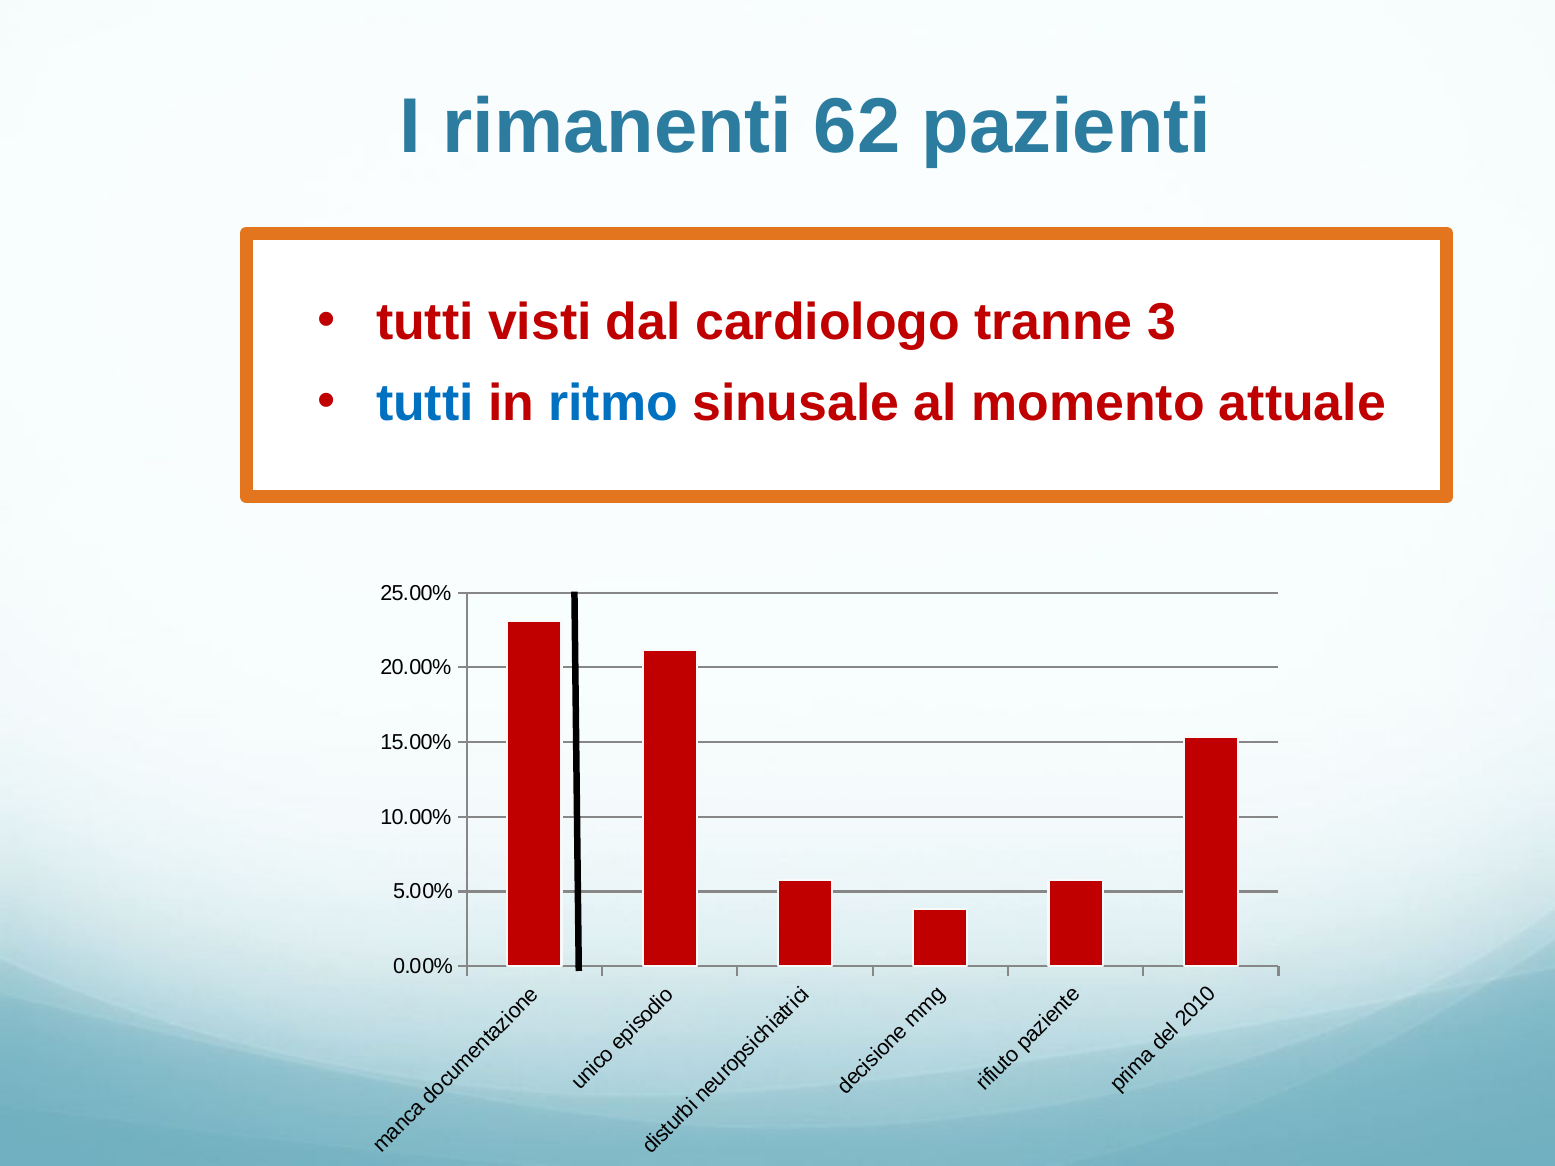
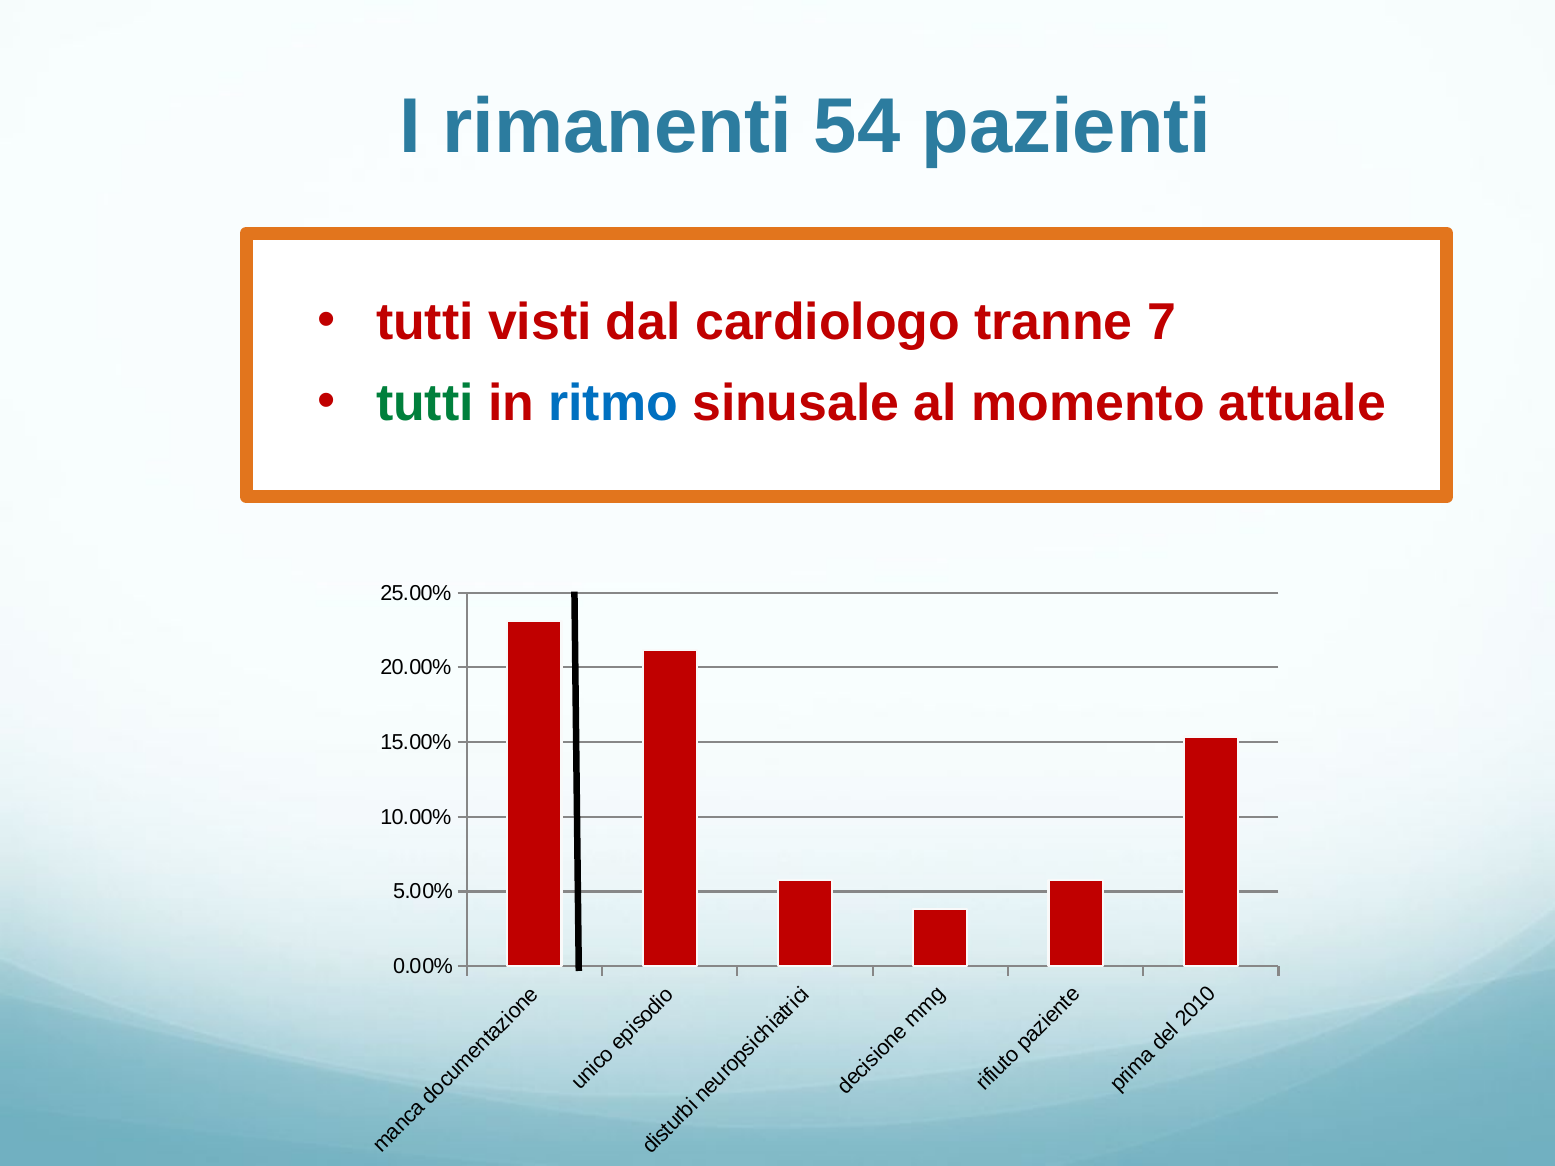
62: 62 -> 54
3: 3 -> 7
tutti at (425, 403) colour: blue -> green
